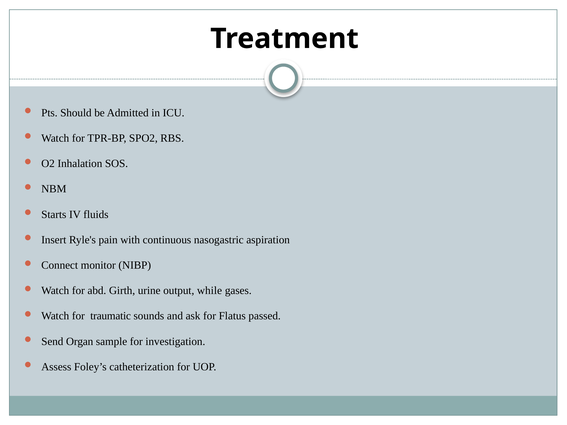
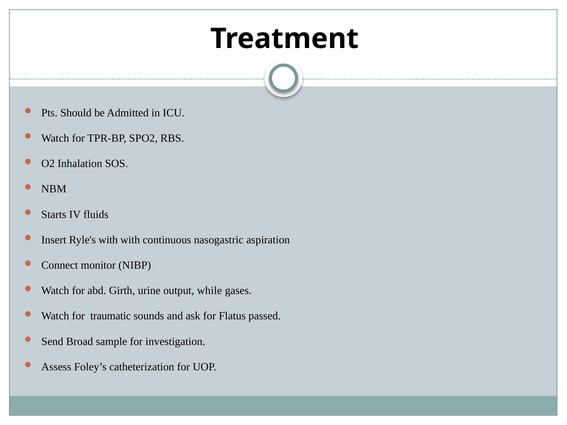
Ryle's pain: pain -> with
Organ: Organ -> Broad
